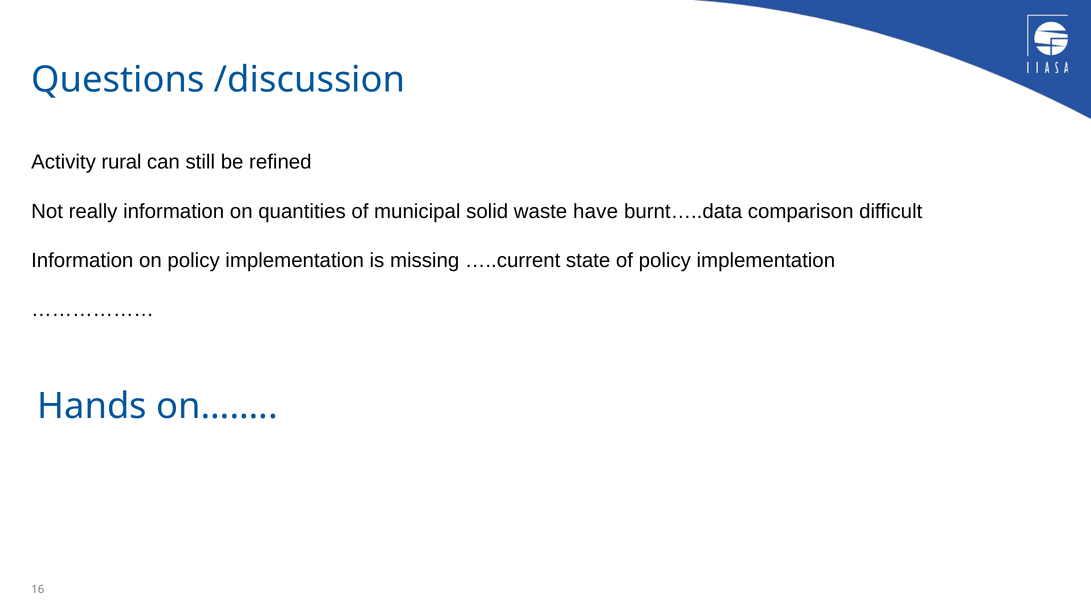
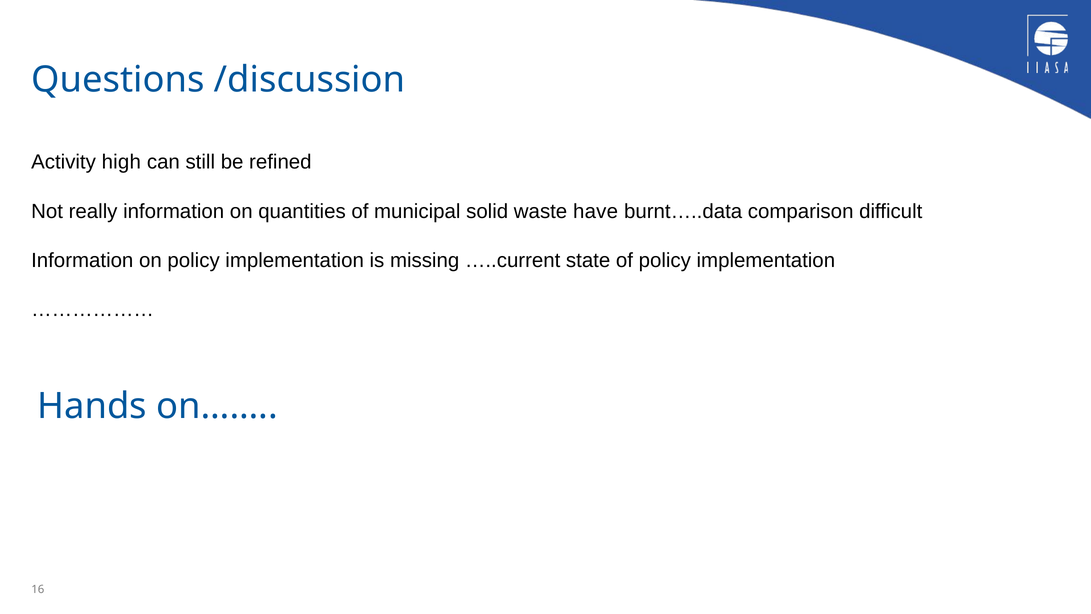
rural: rural -> high
